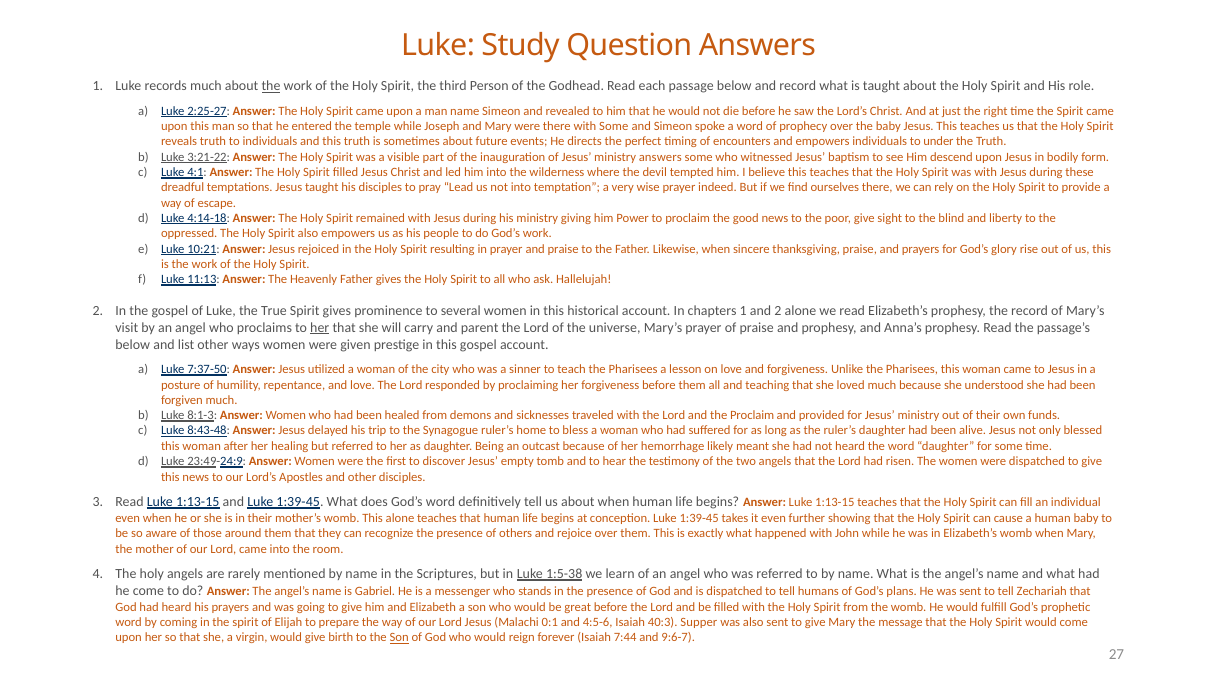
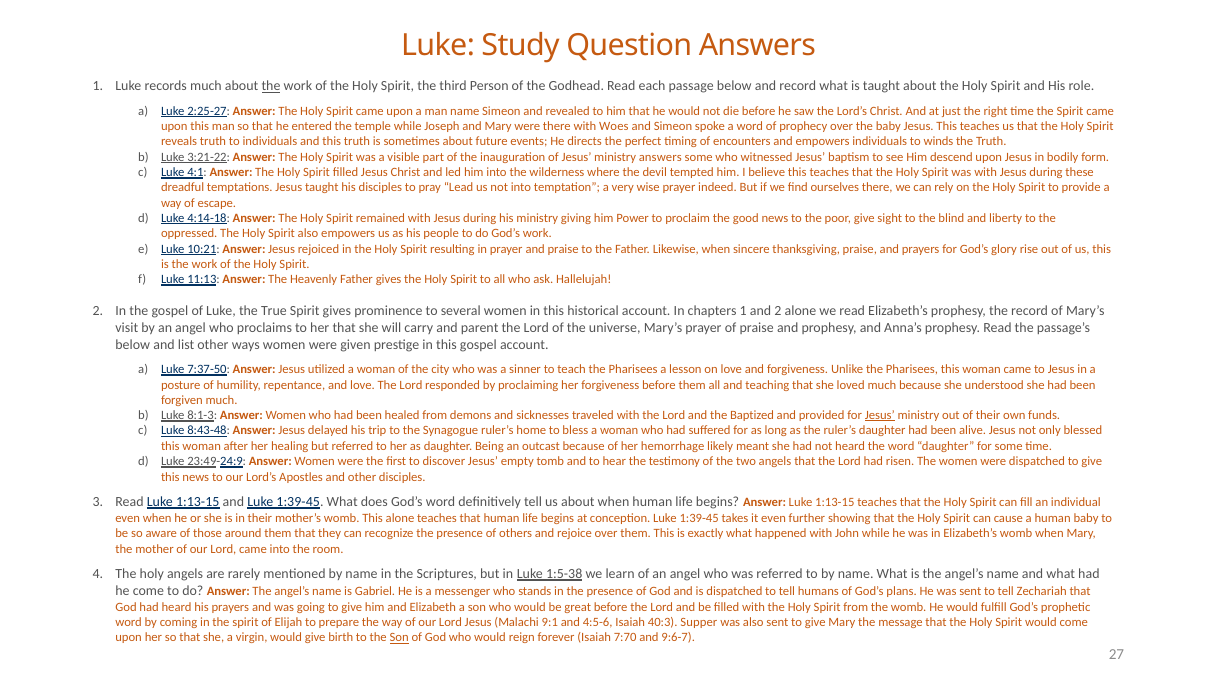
with Some: Some -> Woes
under: under -> winds
her at (320, 328) underline: present -> none
the Proclaim: Proclaim -> Baptized
Jesus at (880, 415) underline: none -> present
0:1: 0:1 -> 9:1
7:44: 7:44 -> 7:70
